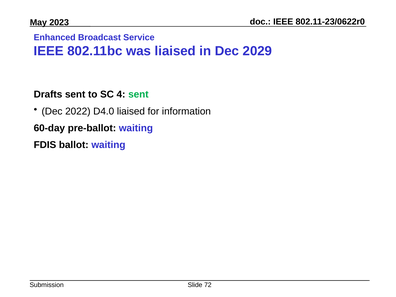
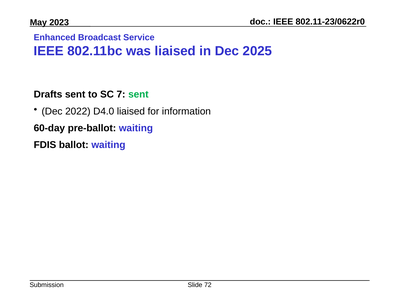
2029: 2029 -> 2025
4: 4 -> 7
